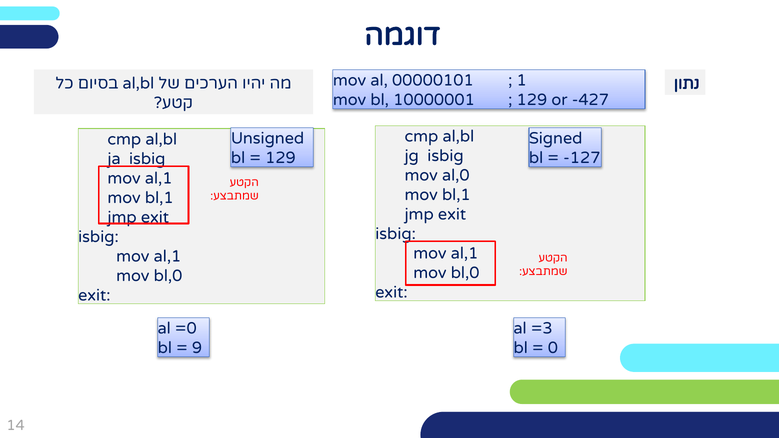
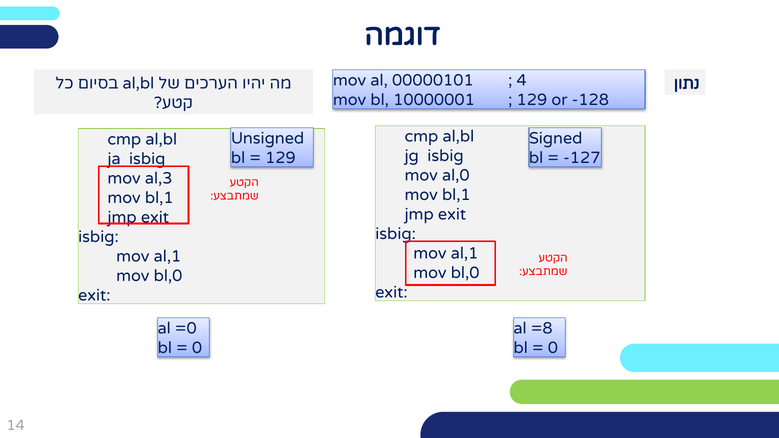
1: 1 -> 4
-427: -427 -> -128
al,1 at (159, 178): al,1 -> al,3
=3: =3 -> =8
9 at (197, 348): 9 -> 0
